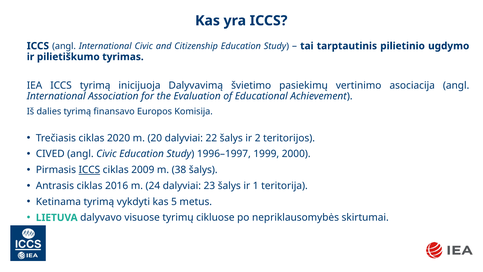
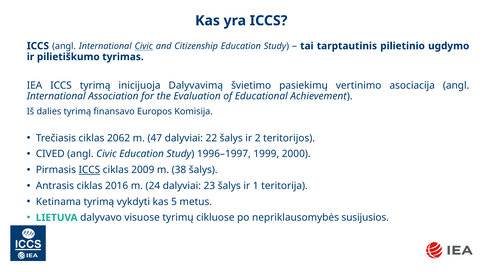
Civic at (144, 46) underline: none -> present
2020: 2020 -> 2062
20: 20 -> 47
skirtumai: skirtumai -> susijusios
